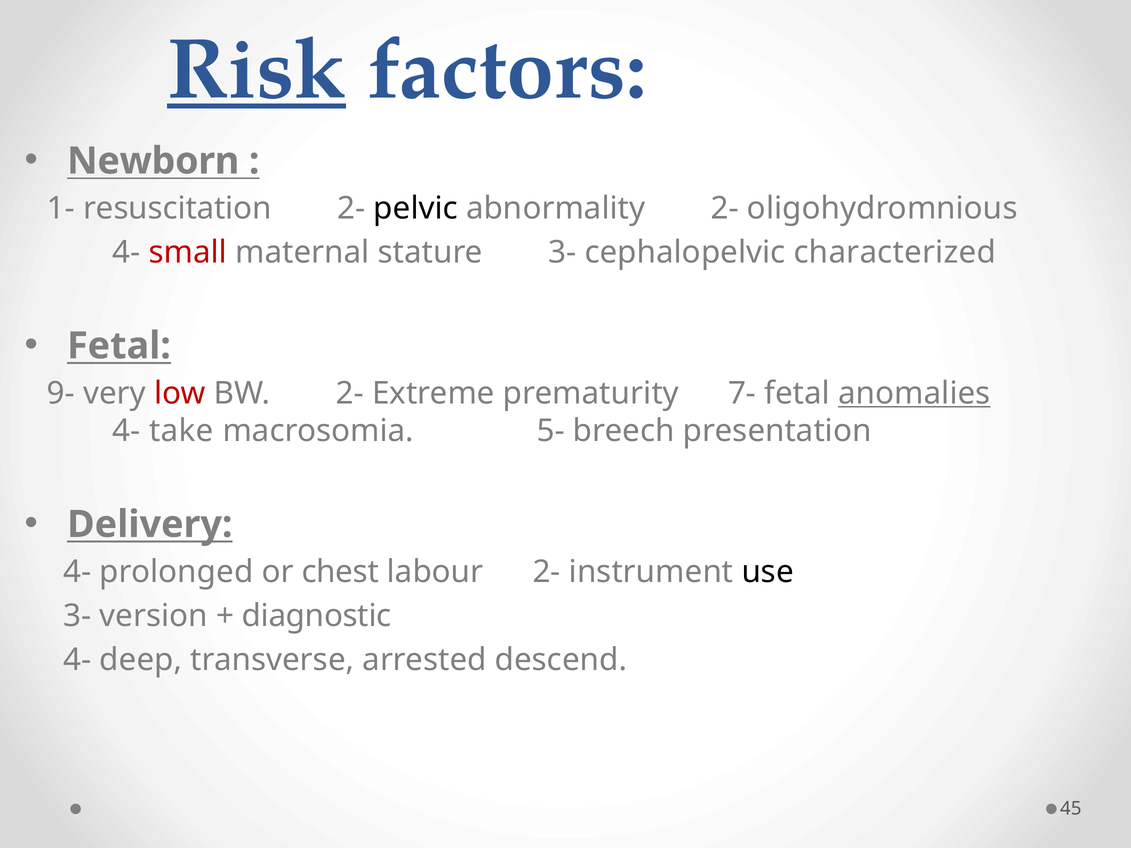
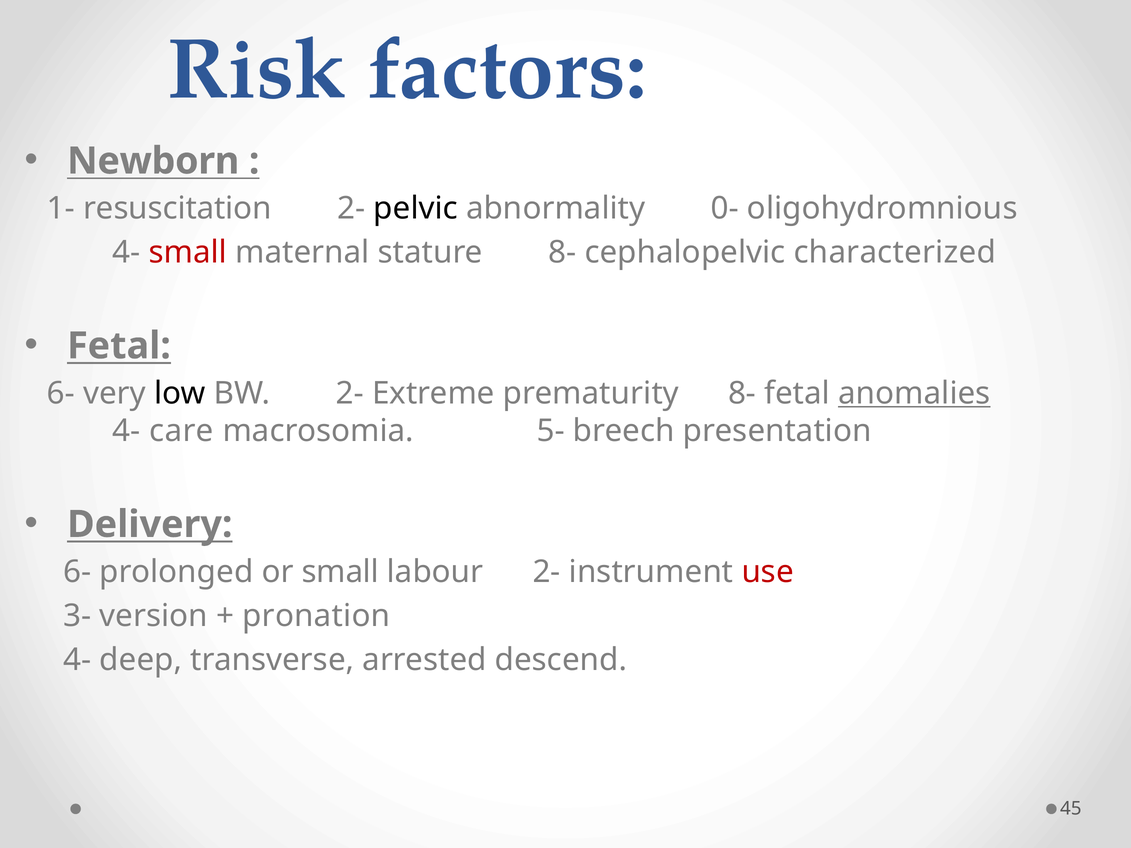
Risk underline: present -> none
abnormality 2-: 2- -> 0-
stature 3-: 3- -> 8-
9- at (61, 393): 9- -> 6-
low colour: red -> black
prematurity 7-: 7- -> 8-
take: take -> care
4- at (77, 572): 4- -> 6-
or chest: chest -> small
use colour: black -> red
diagnostic: diagnostic -> pronation
